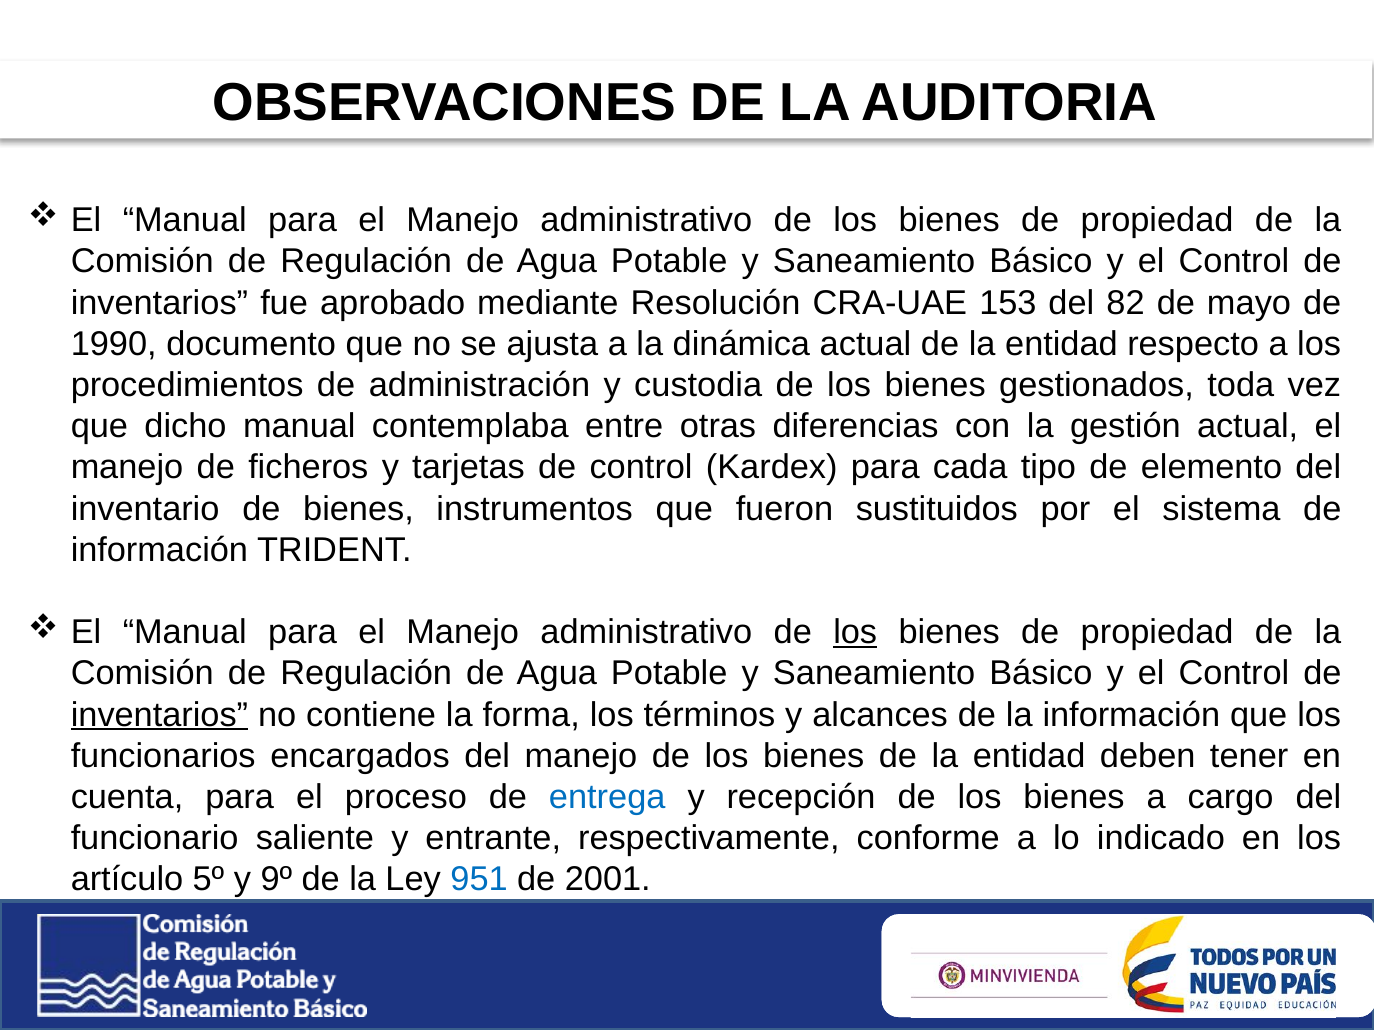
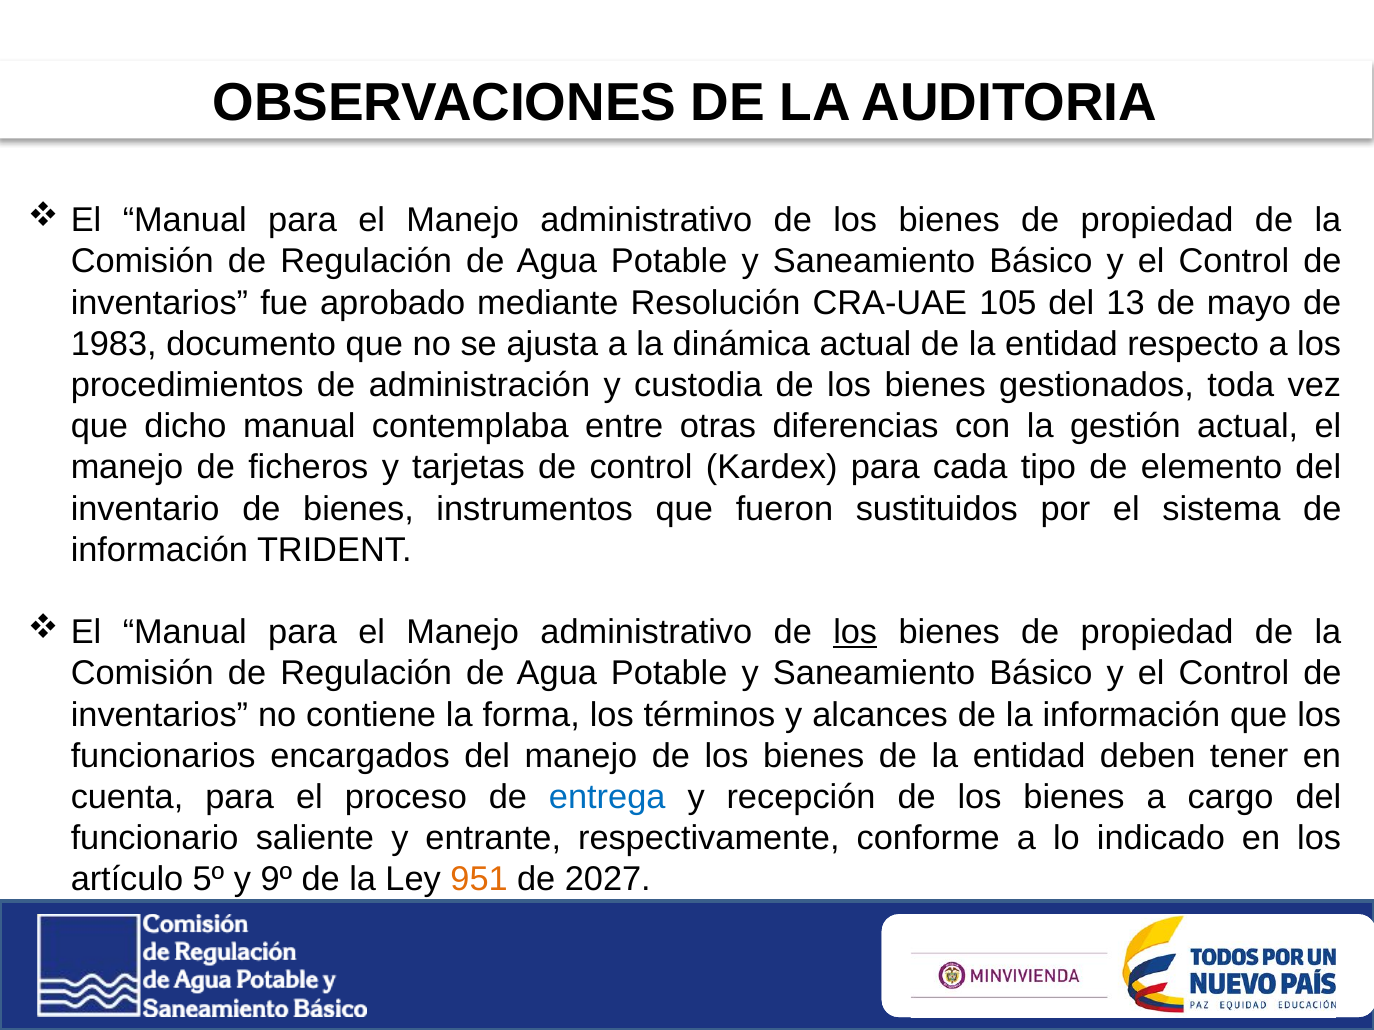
153: 153 -> 105
82: 82 -> 13
1990: 1990 -> 1983
inventarios at (159, 715) underline: present -> none
951 colour: blue -> orange
2001: 2001 -> 2027
